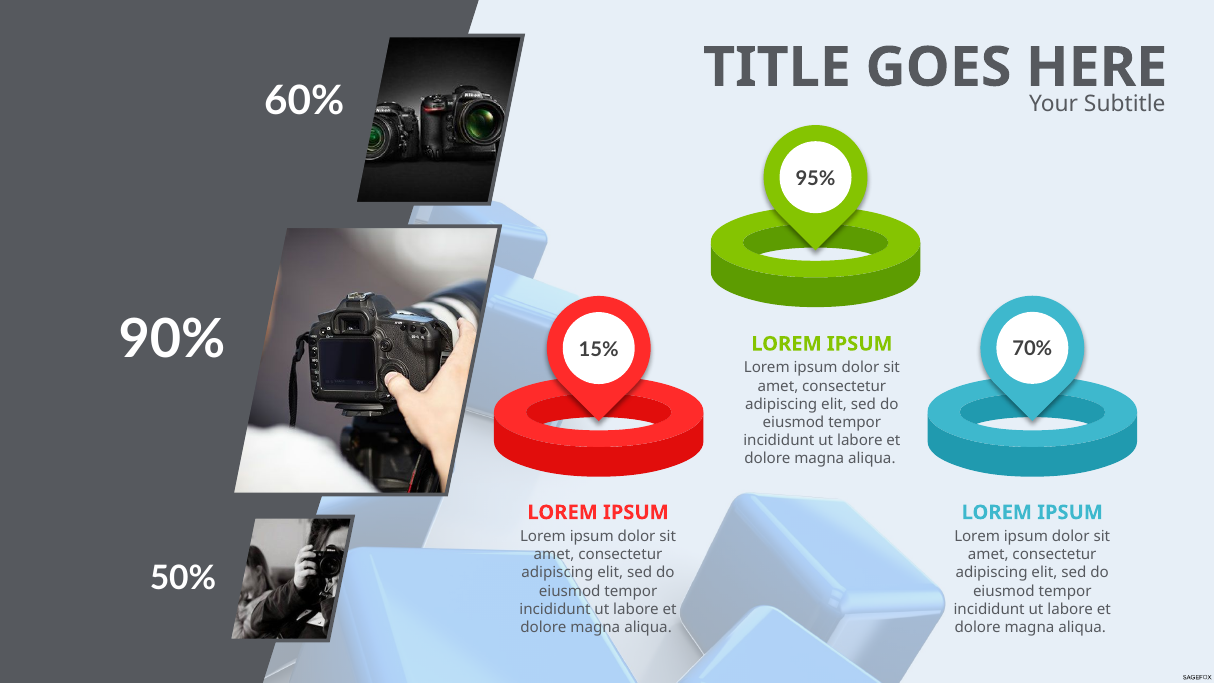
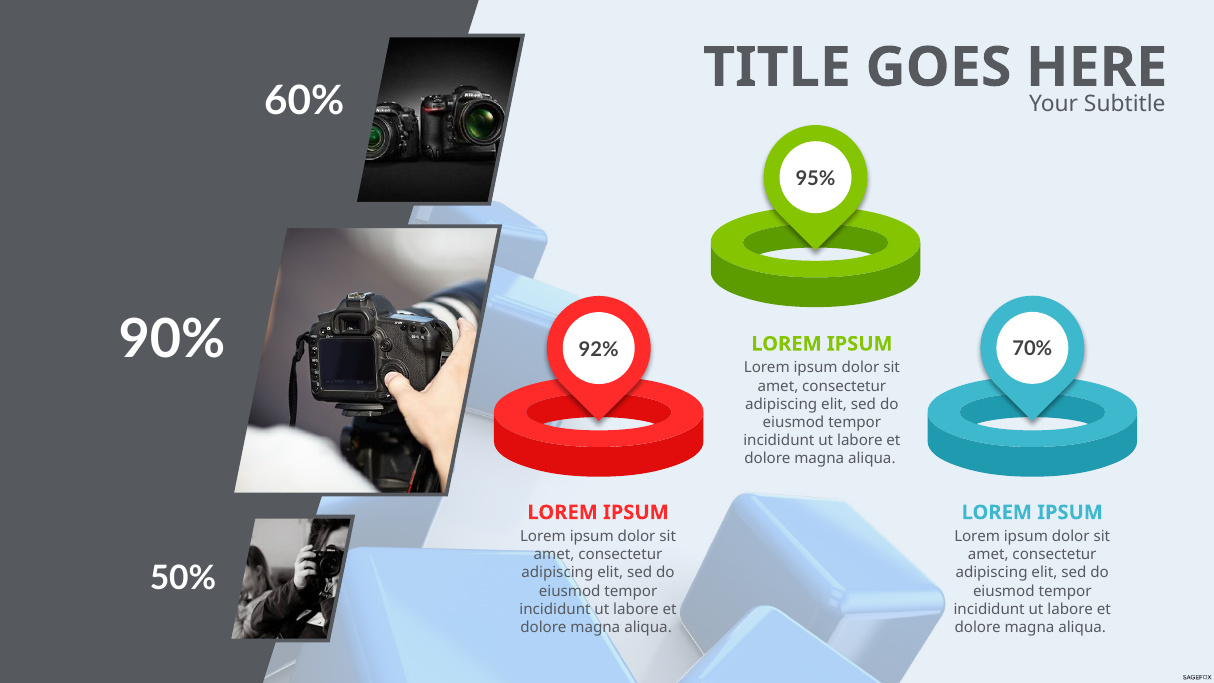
15%: 15% -> 92%
